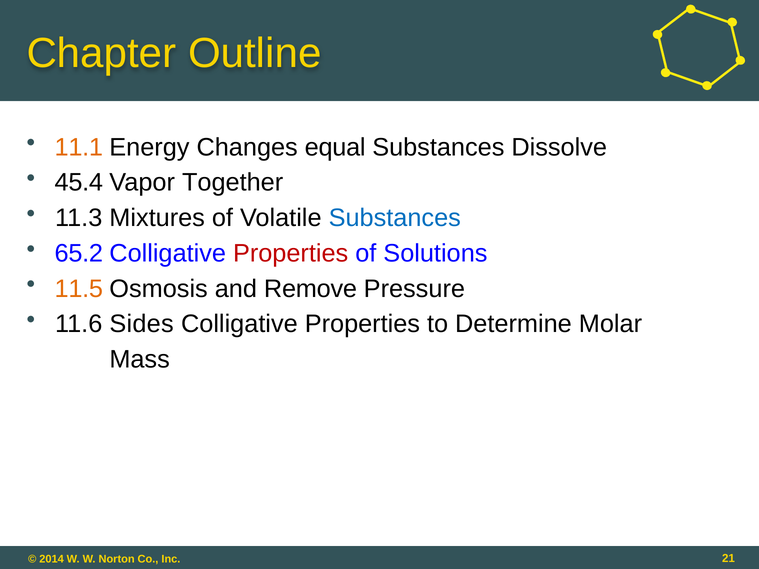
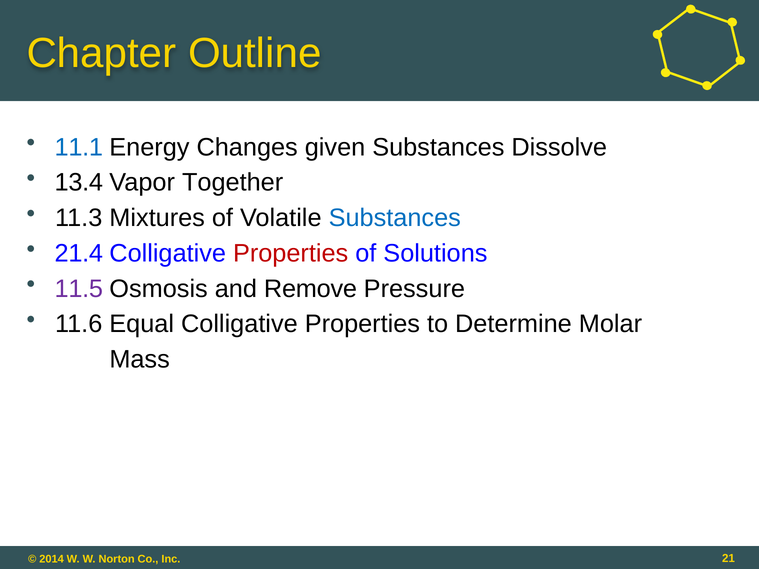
11.1 colour: orange -> blue
equal: equal -> given
45.4: 45.4 -> 13.4
65.2: 65.2 -> 21.4
11.5 colour: orange -> purple
Sides: Sides -> Equal
